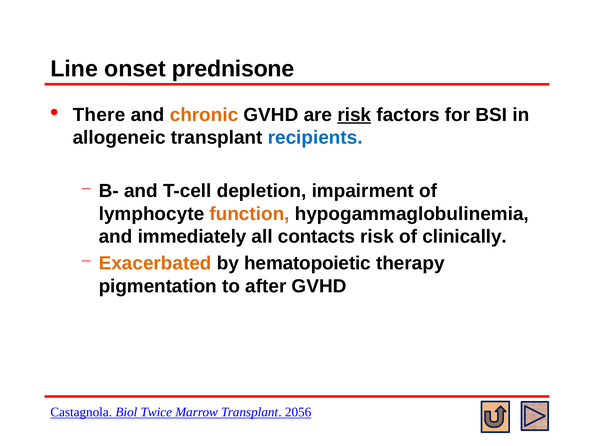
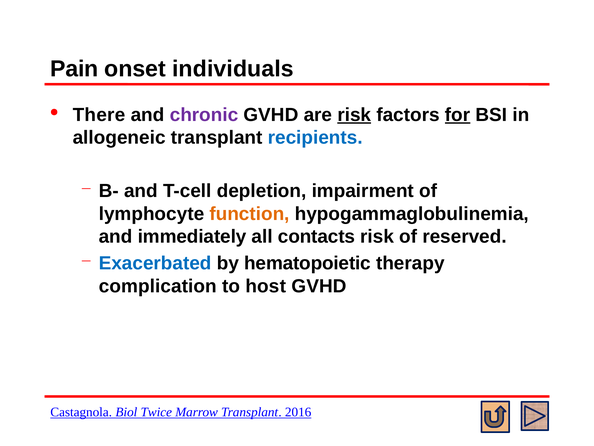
Line: Line -> Pain
prednisone: prednisone -> individuals
chronic colour: orange -> purple
for underline: none -> present
clinically: clinically -> reserved
Exacerbated colour: orange -> blue
pigmentation: pigmentation -> complication
after: after -> host
2056: 2056 -> 2016
